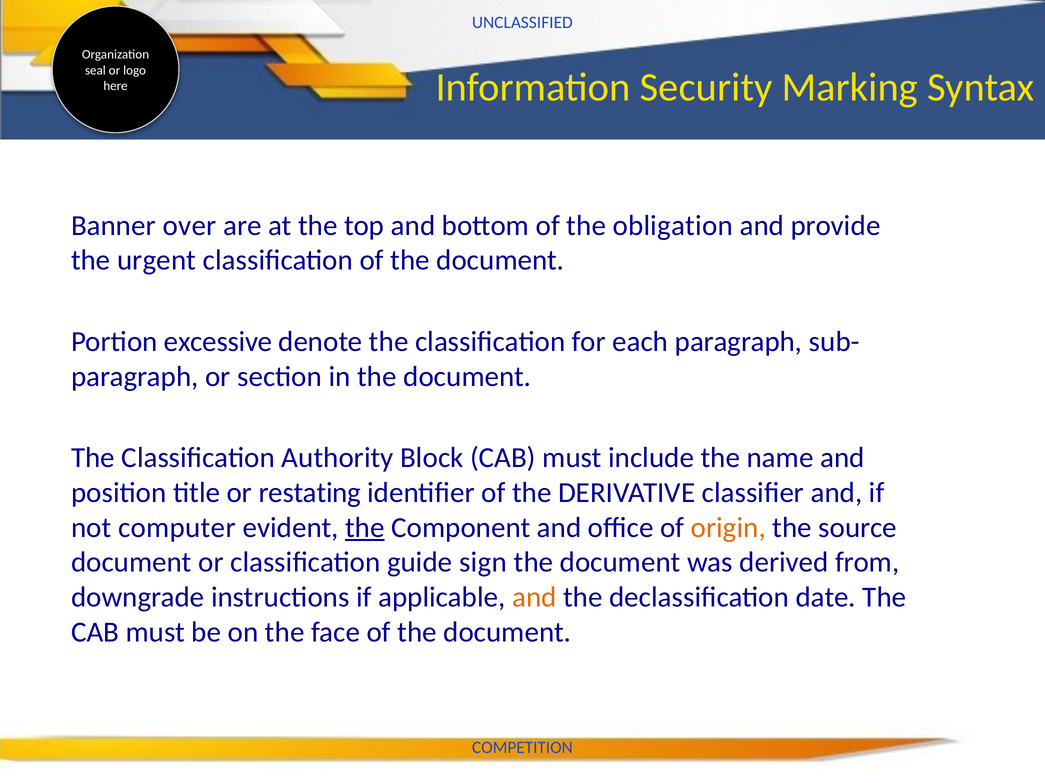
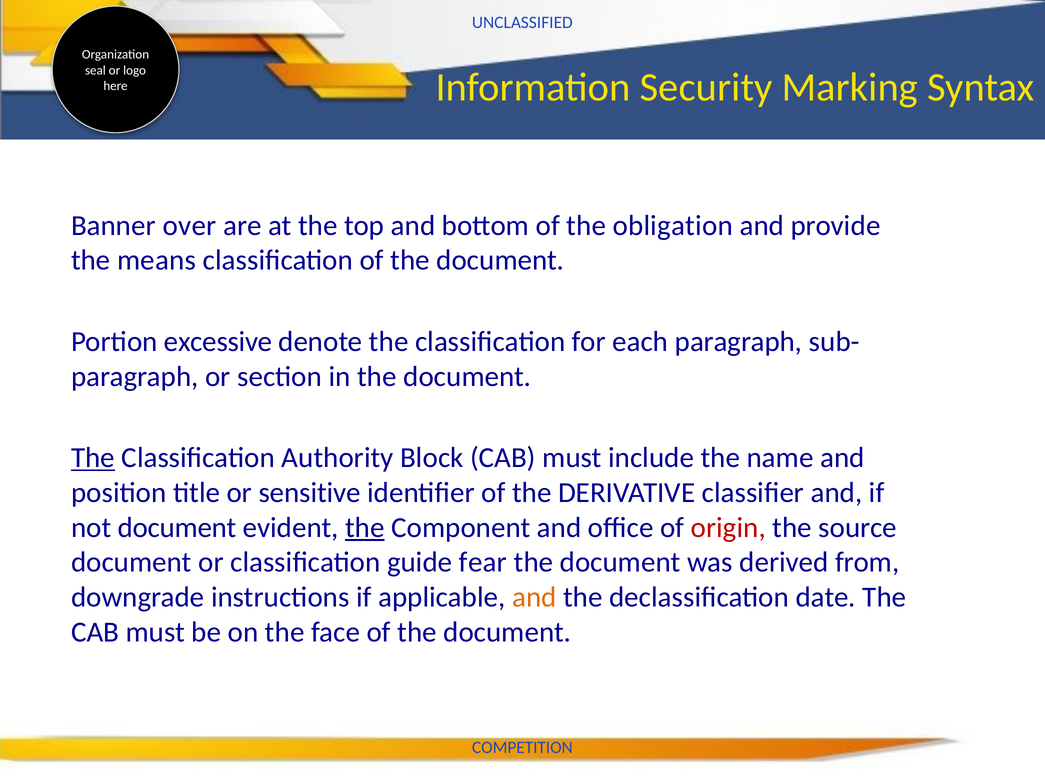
urgent: urgent -> means
The at (93, 458) underline: none -> present
restating: restating -> sensitive
not computer: computer -> document
origin colour: orange -> red
sign: sign -> fear
